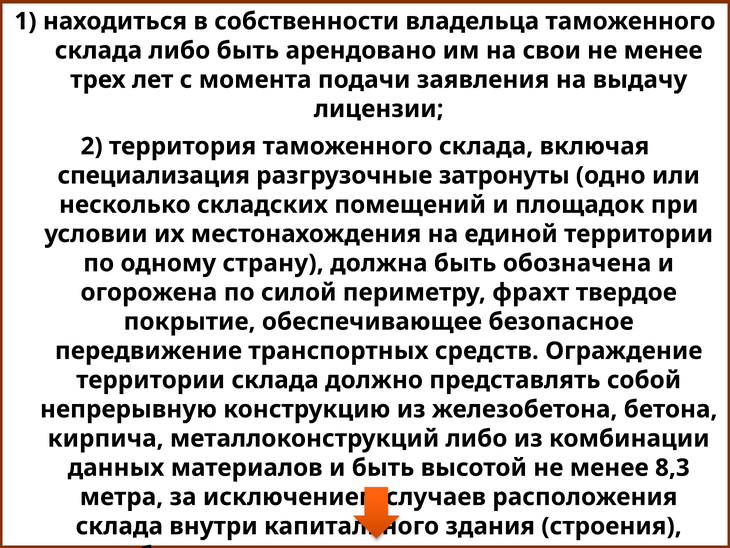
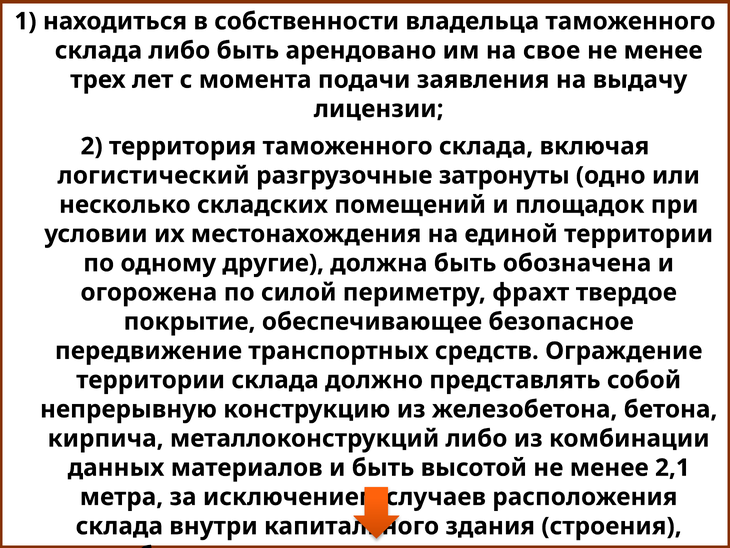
свои: свои -> свое
специализация: специализация -> логистический
страну: страну -> другие
8,3: 8,3 -> 2,1
